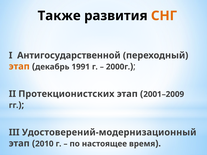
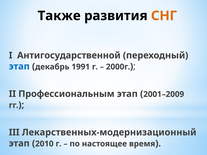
этап at (19, 67) colour: orange -> blue
Протекционистских: Протекционистских -> Профессиональным
Удостоверений-модернизационный: Удостоверений-модернизационный -> Лекарственных-модернизационный
